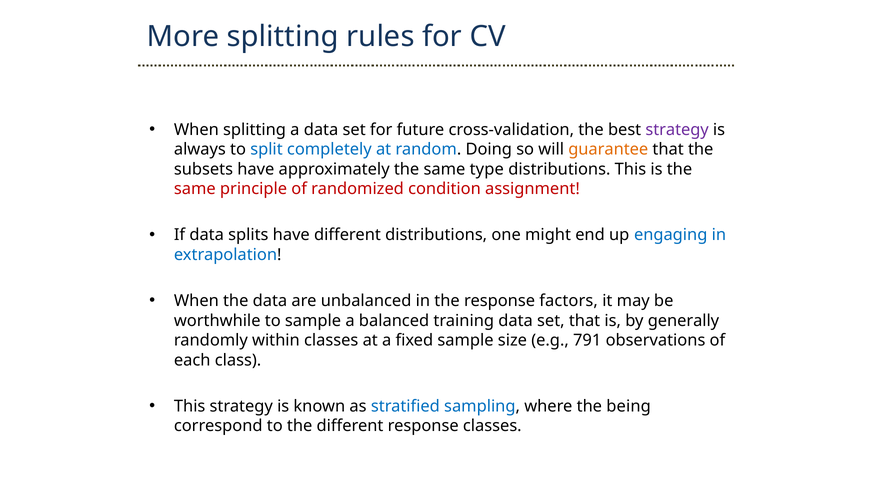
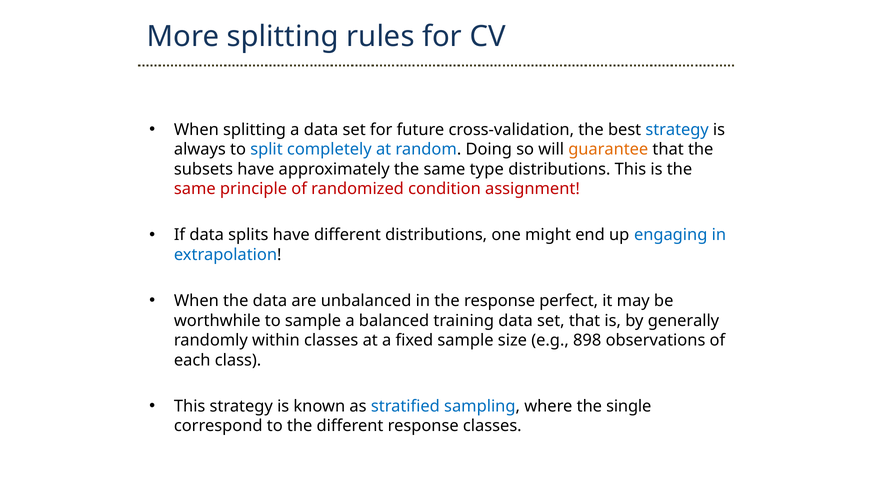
strategy at (677, 130) colour: purple -> blue
factors: factors -> perfect
791: 791 -> 898
being: being -> single
